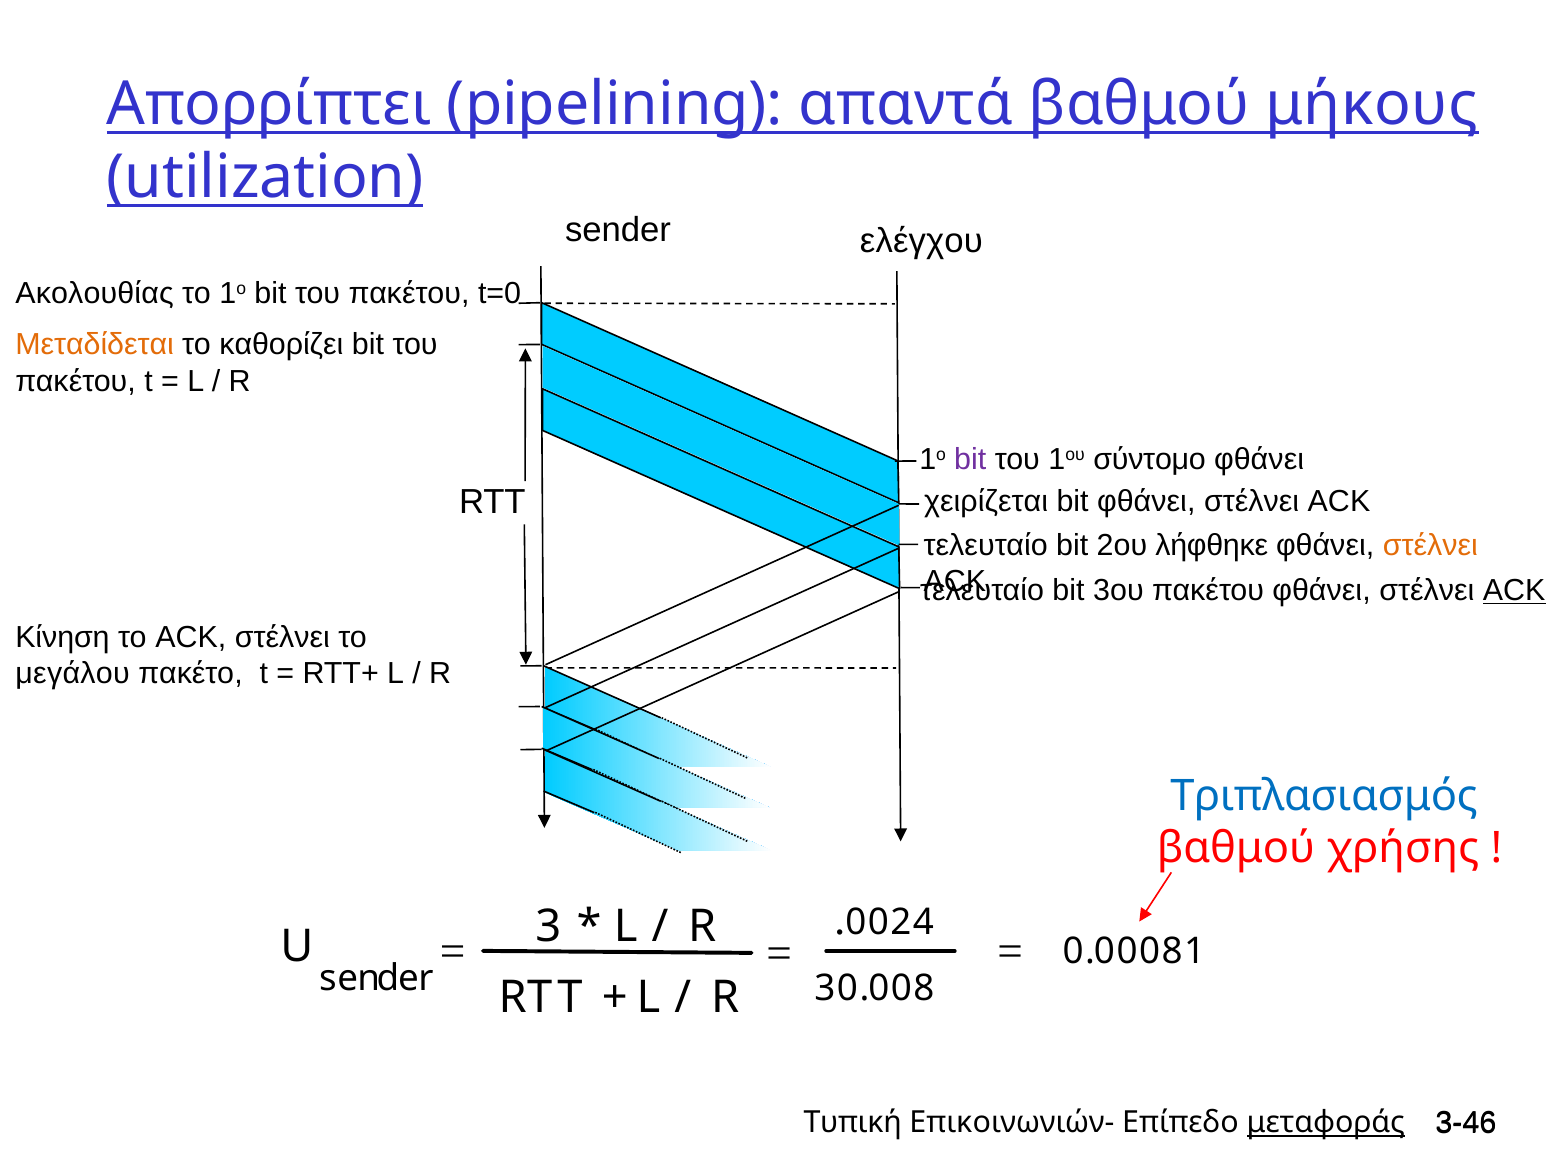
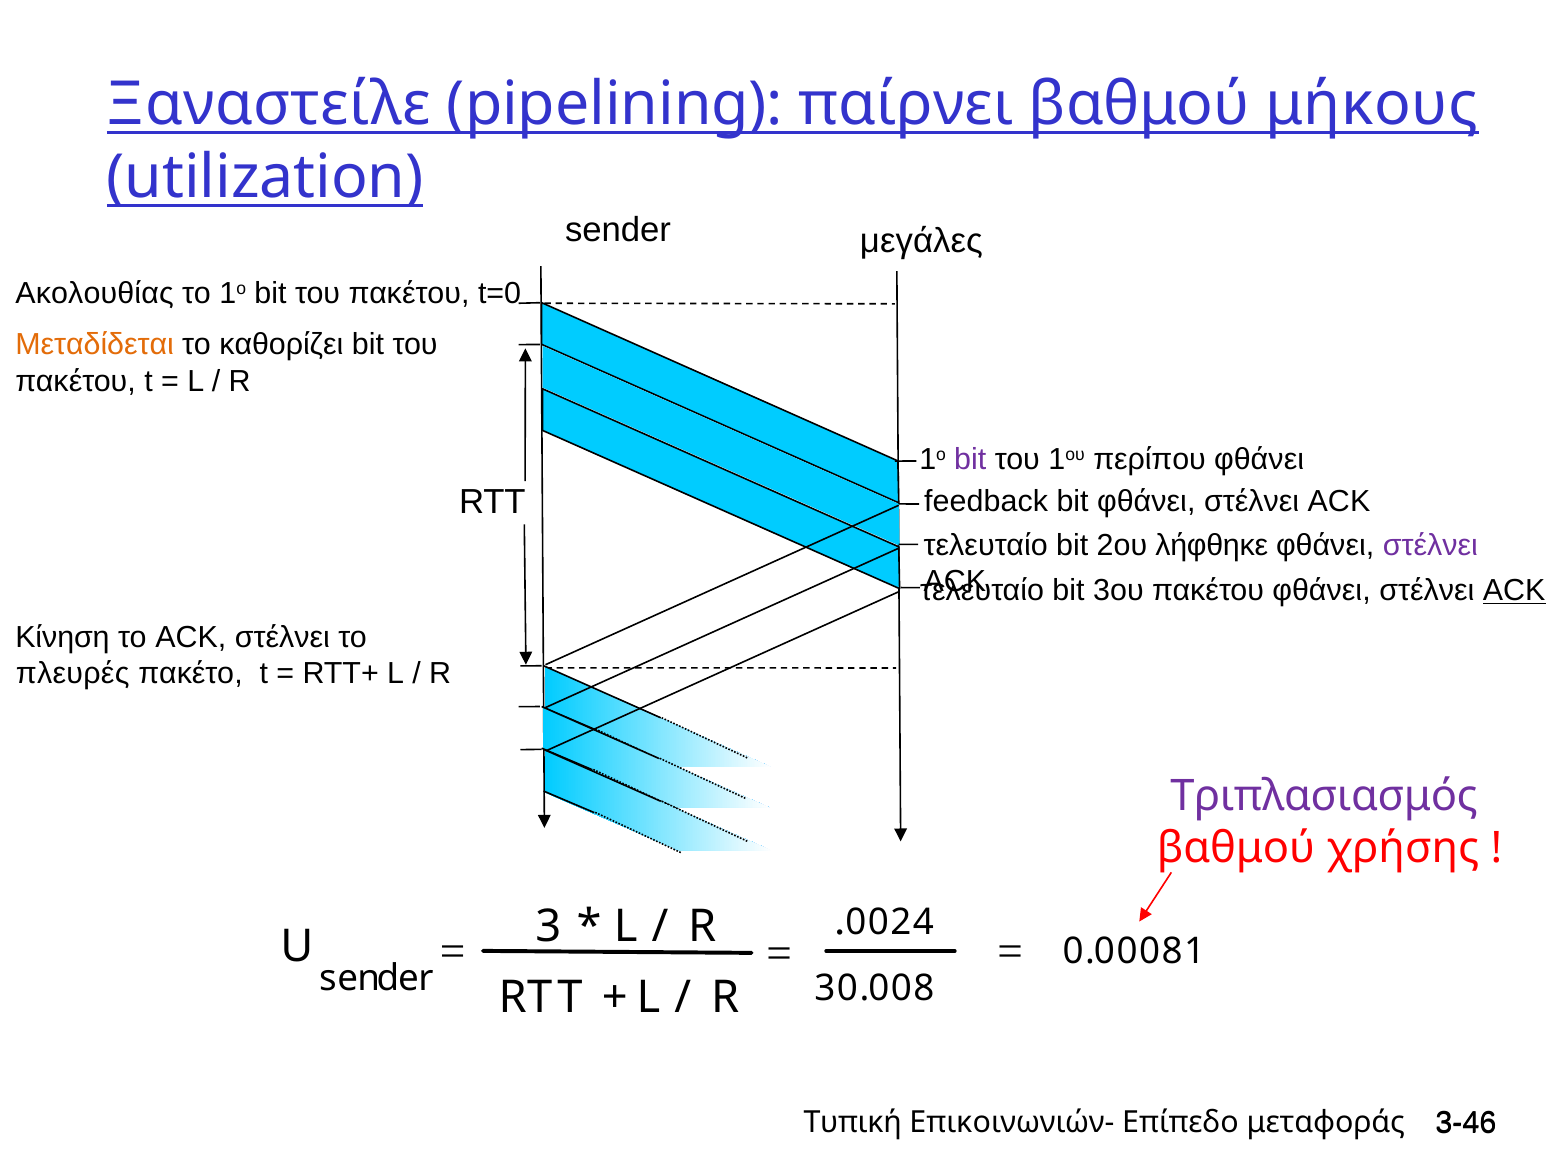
Απορρίπτει: Απορρίπτει -> Ξαναστείλε
απαντά: απαντά -> παίρνει
ελέγχου: ελέγχου -> μεγάλες
σύντομο: σύντομο -> περίπου
χειρίζεται: χειρίζεται -> feedback
στέλνει at (1430, 545) colour: orange -> purple
μεγάλου: μεγάλου -> πλευρές
Τριπλασιασμός colour: blue -> purple
μεταφοράς underline: present -> none
